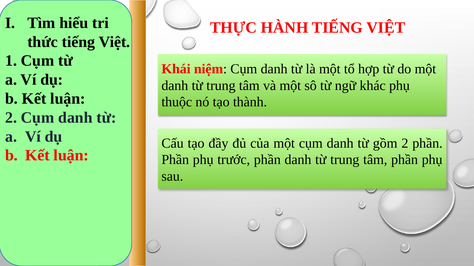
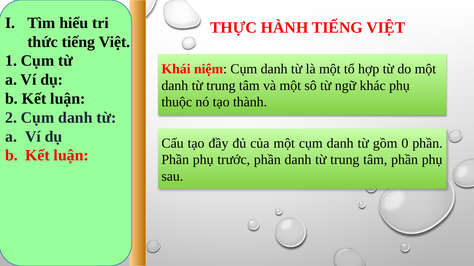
gồm 2: 2 -> 0
